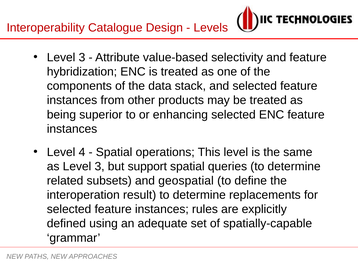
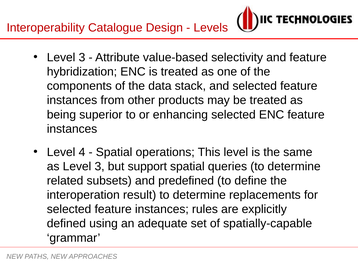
geospatial: geospatial -> predefined
